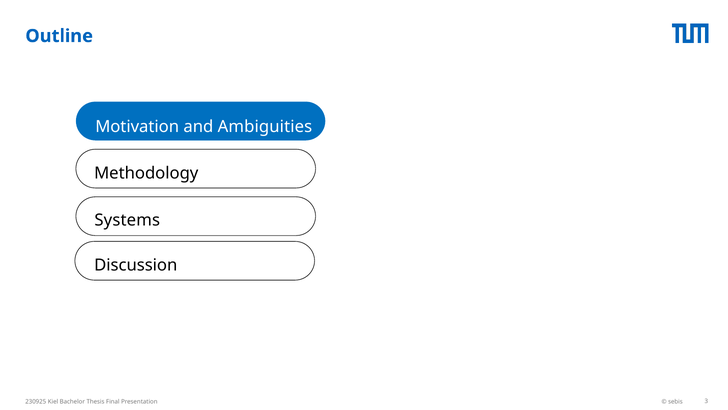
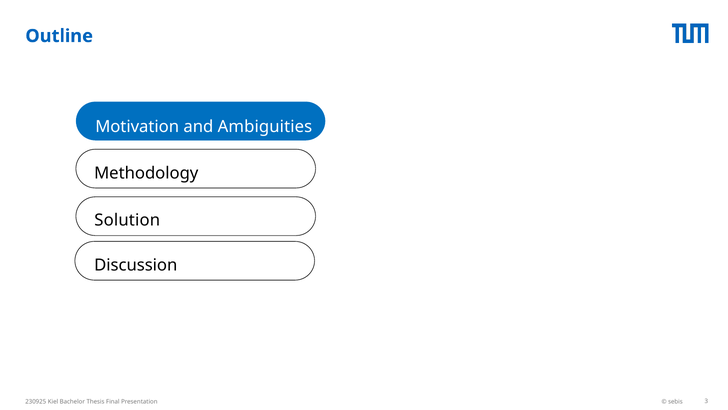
Systems: Systems -> Solution
